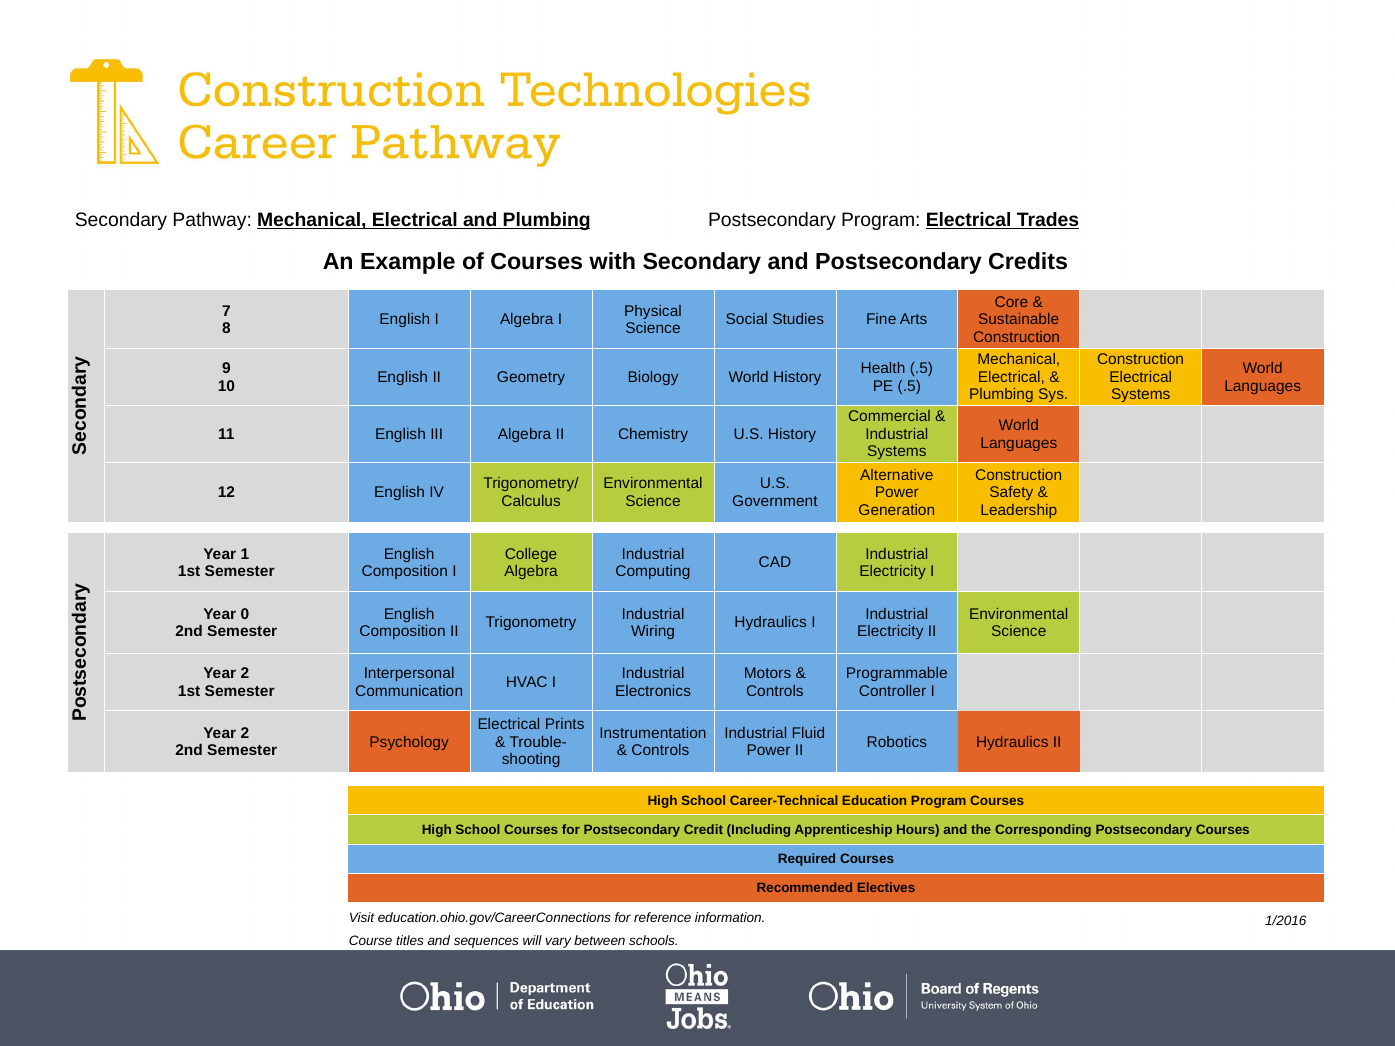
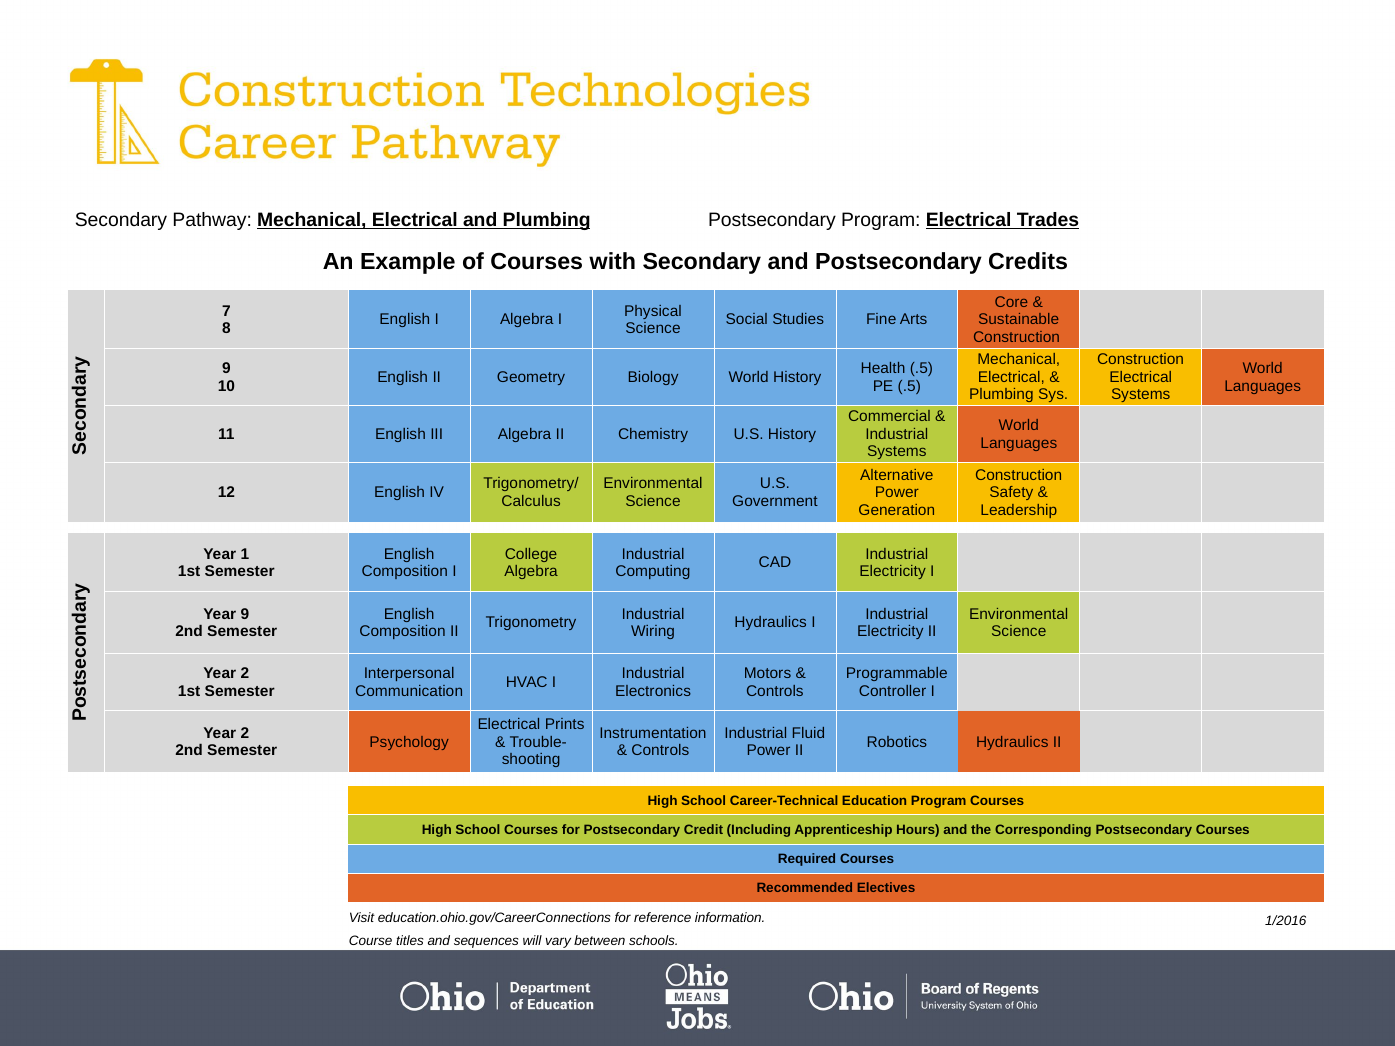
Year 0: 0 -> 9
